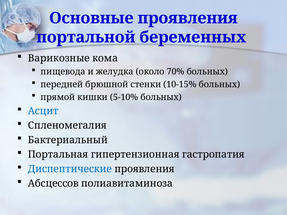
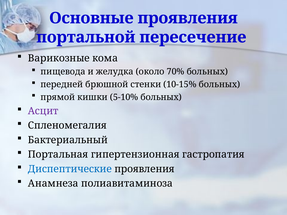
беременных: беременных -> пересечение
Асцит colour: blue -> purple
Абсцессов: Абсцессов -> Анамнеза
